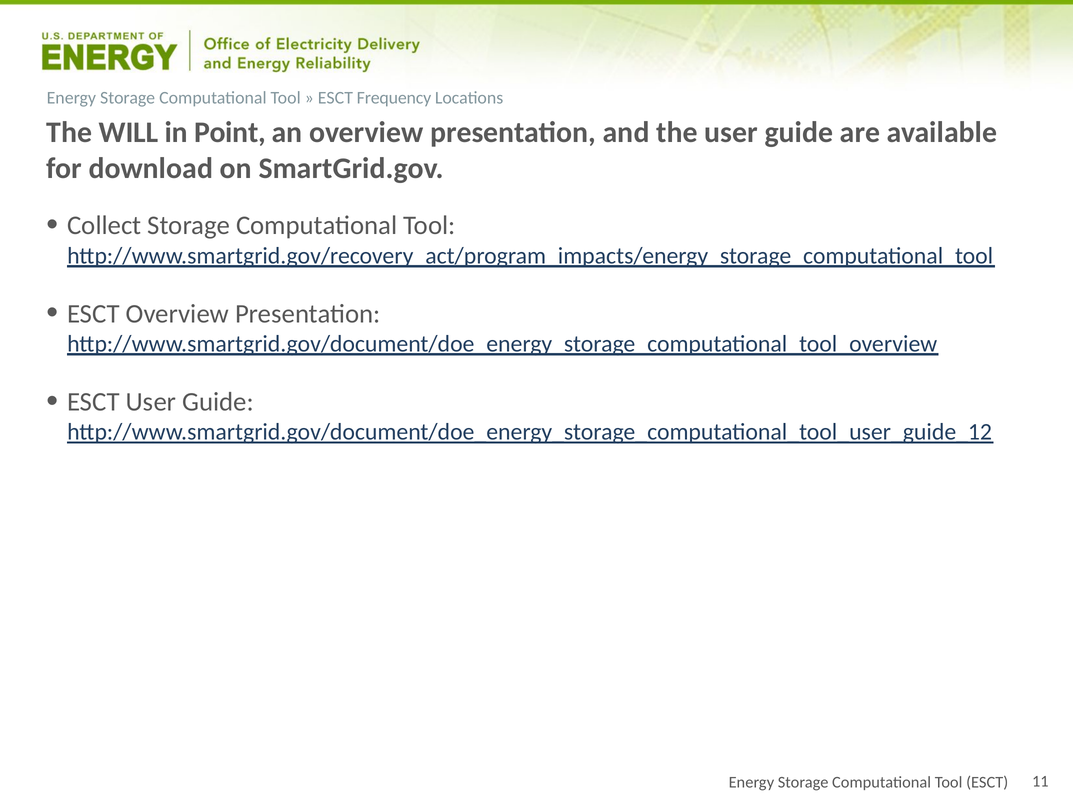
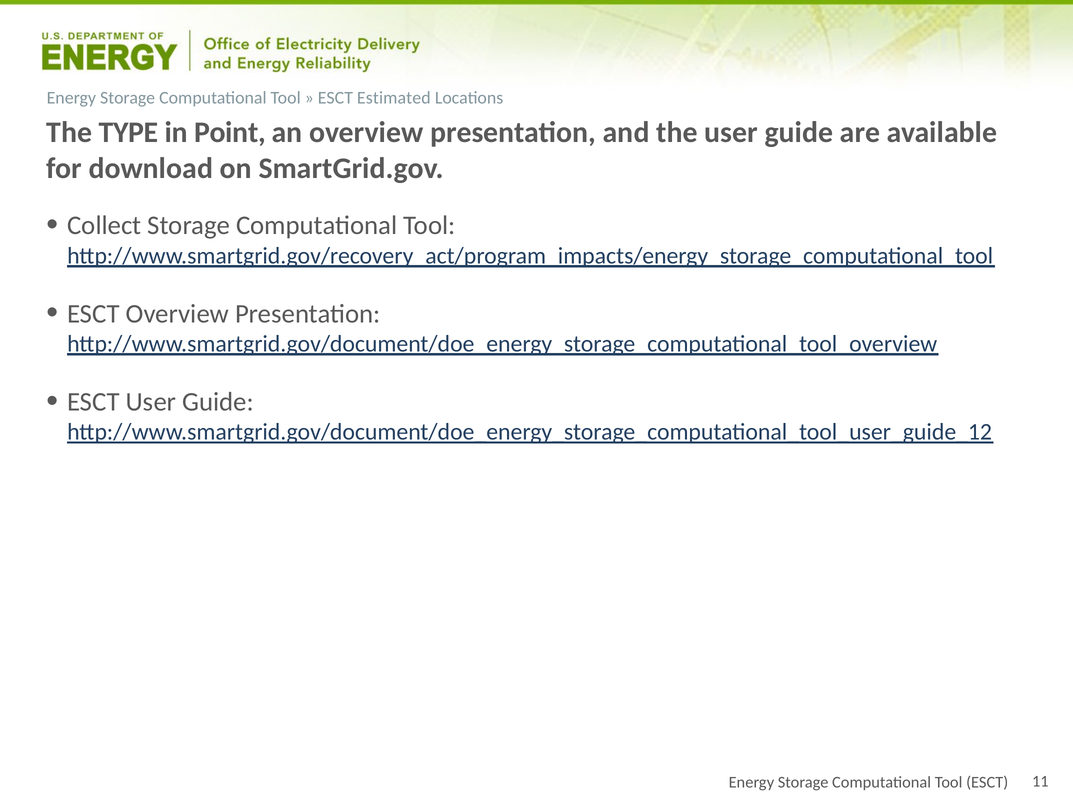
Frequency: Frequency -> Estimated
WILL: WILL -> TYPE
